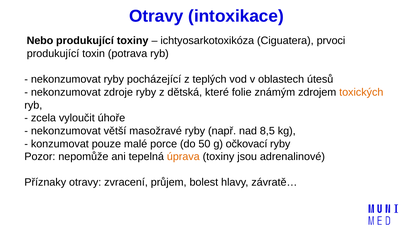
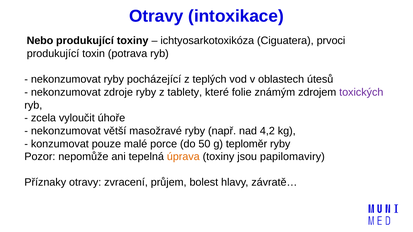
dětská: dětská -> tablety
toxických colour: orange -> purple
8,5: 8,5 -> 4,2
očkovací: očkovací -> teploměr
adrenalinové: adrenalinové -> papilomaviry
